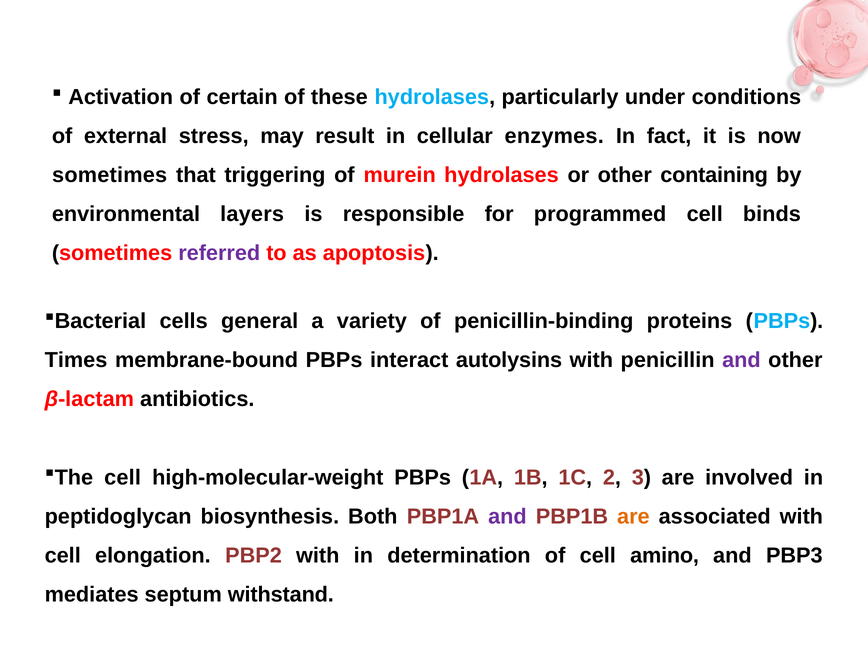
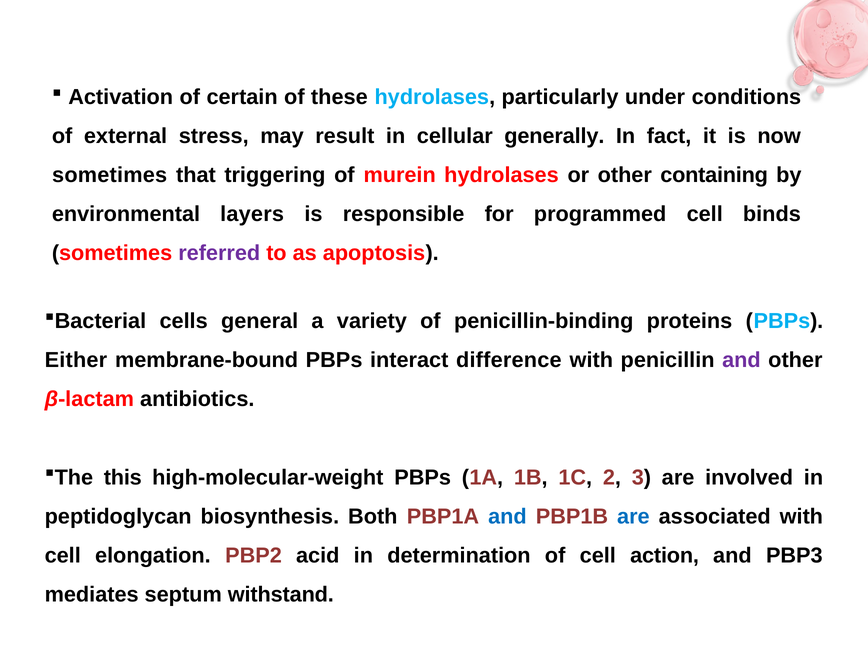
enzymes: enzymes -> generally
Times: Times -> Either
autolysins: autolysins -> difference
cell at (123, 477): cell -> this
and at (507, 516) colour: purple -> blue
are at (633, 516) colour: orange -> blue
PBP2 with: with -> acid
amino: amino -> action
